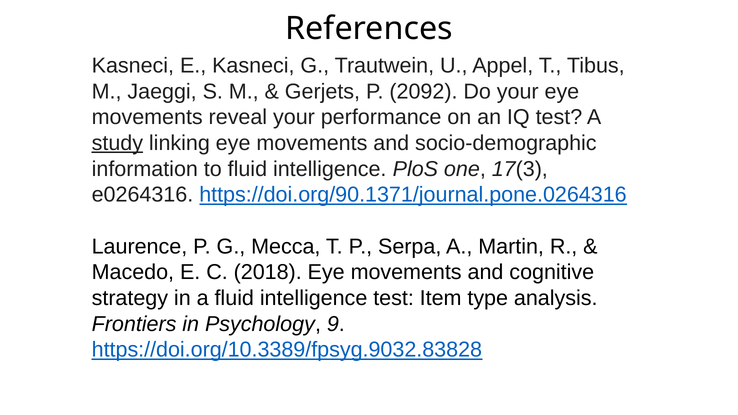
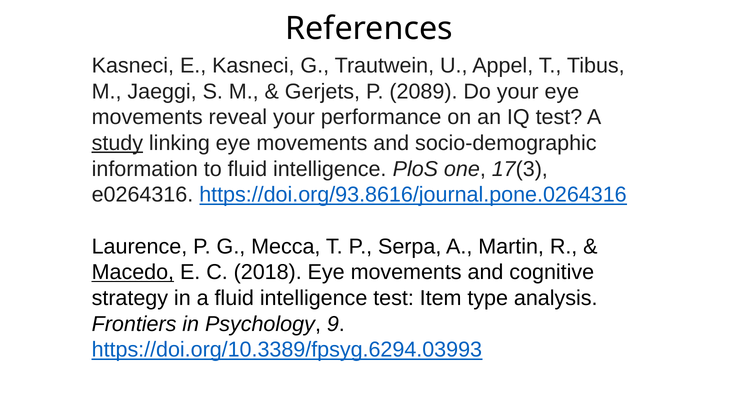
2092: 2092 -> 2089
https://doi.org/90.1371/journal.pone.0264316: https://doi.org/90.1371/journal.pone.0264316 -> https://doi.org/93.8616/journal.pone.0264316
Macedo underline: none -> present
https://doi.org/10.3389/fpsyg.9032.83828: https://doi.org/10.3389/fpsyg.9032.83828 -> https://doi.org/10.3389/fpsyg.6294.03993
